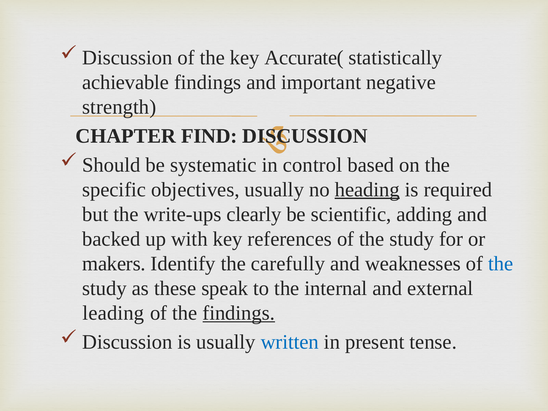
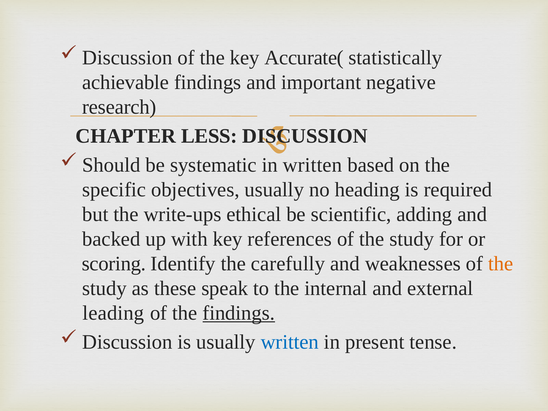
strength: strength -> research
FIND: FIND -> LESS
control at (313, 165): control -> written
heading underline: present -> none
clearly: clearly -> ethical
makers: makers -> scoring
the at (501, 264) colour: blue -> orange
